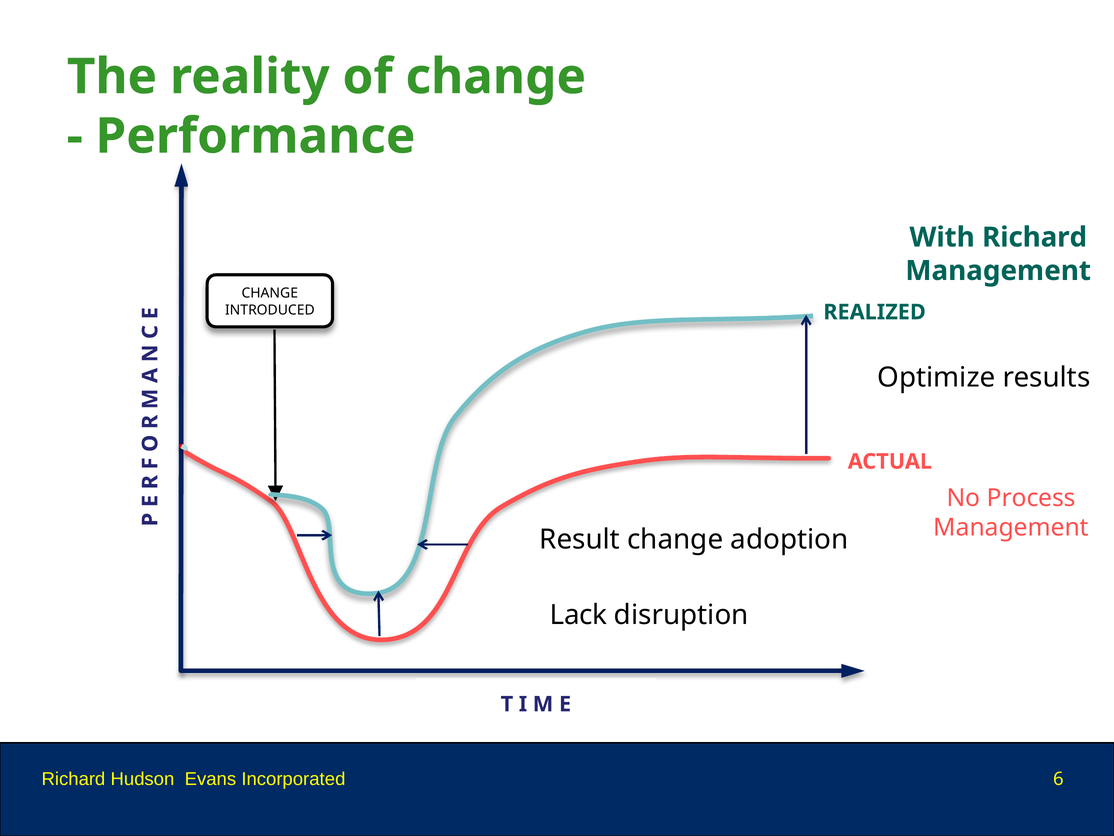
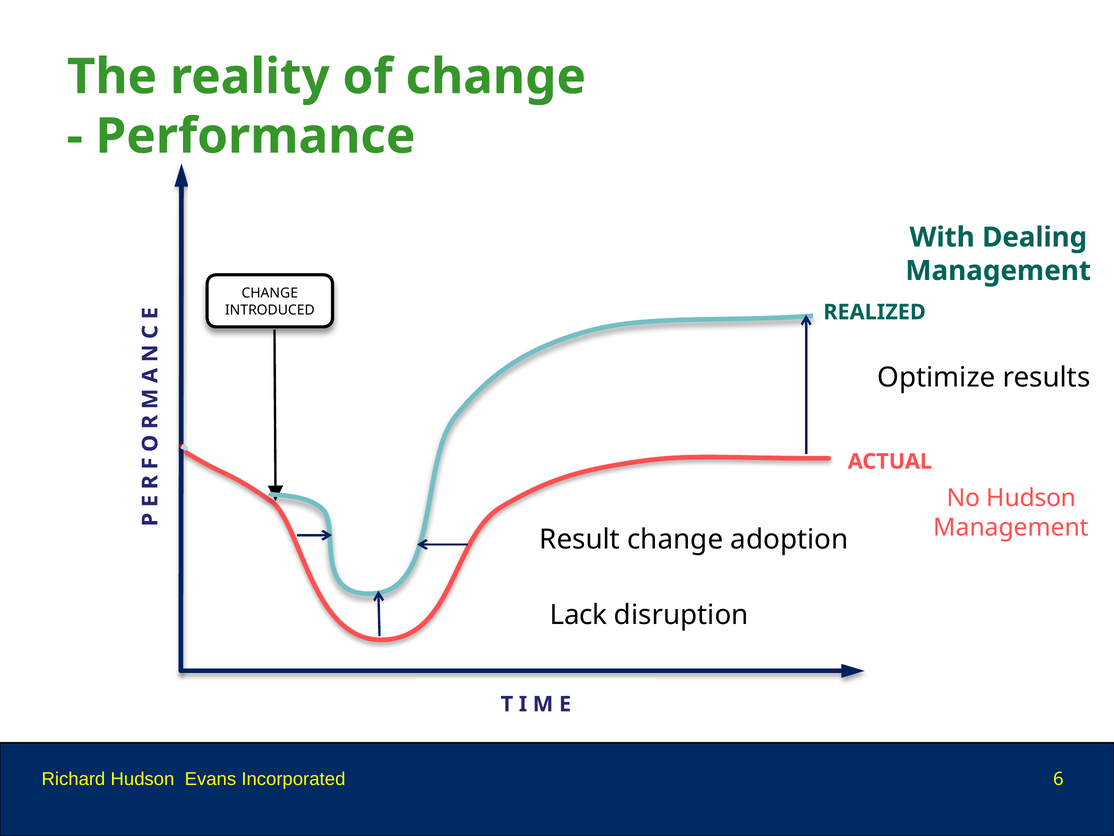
With Richard: Richard -> Dealing
No Process: Process -> Hudson
